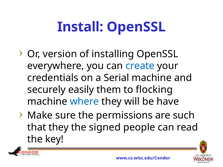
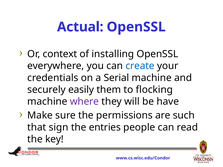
Install: Install -> Actual
version: version -> context
where colour: blue -> purple
that they: they -> sign
signed: signed -> entries
